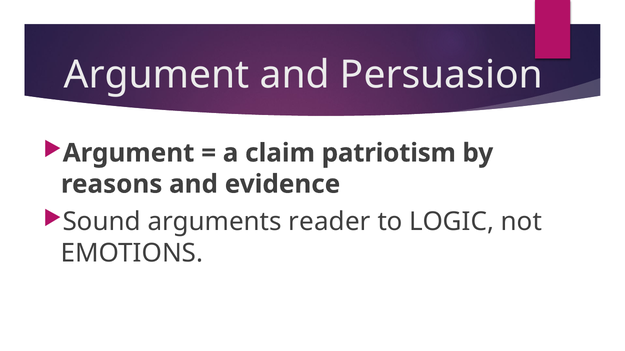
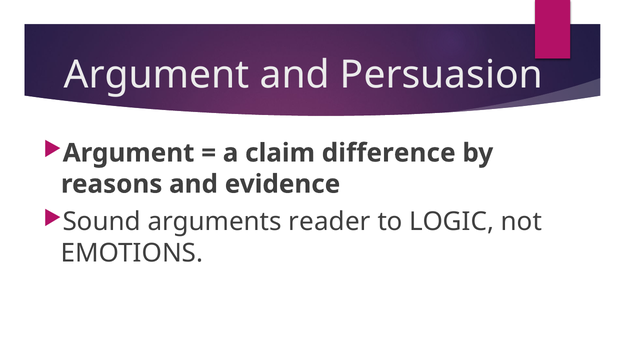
patriotism: patriotism -> difference
